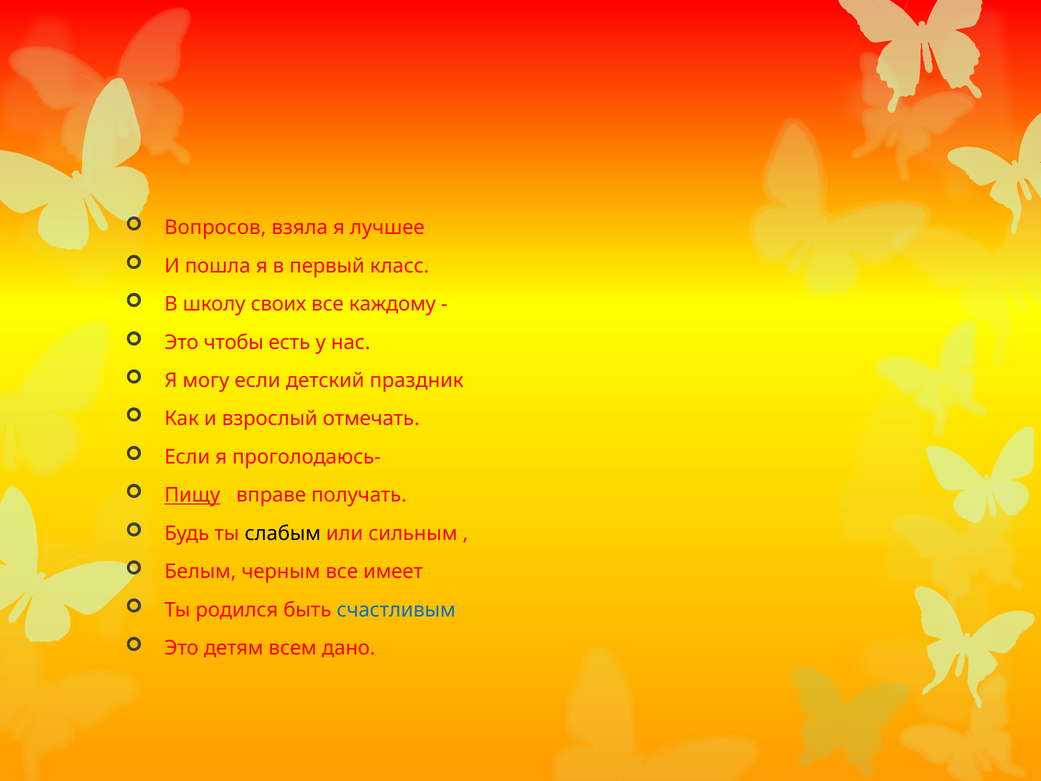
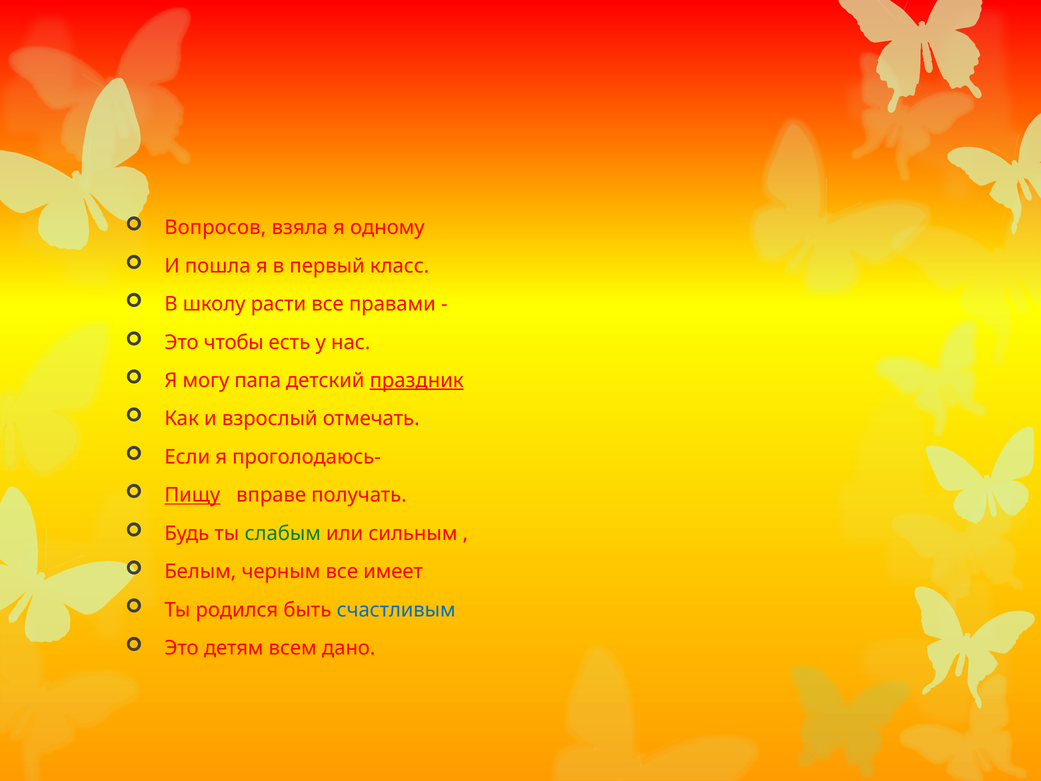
лучшее: лучшее -> одному
своих: своих -> расти
каждому: каждому -> правами
могу если: если -> папа
праздник underline: none -> present
слабым colour: black -> green
